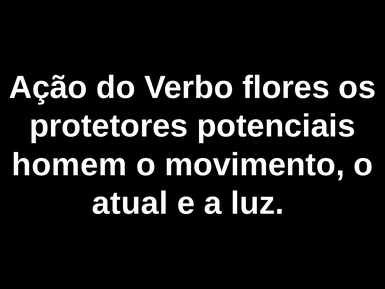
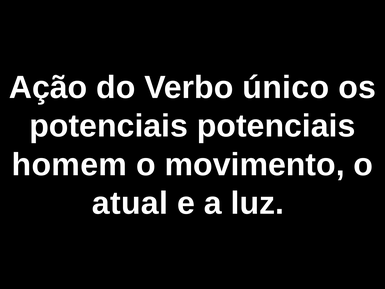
flores: flores -> único
protetores at (109, 126): protetores -> potenciais
